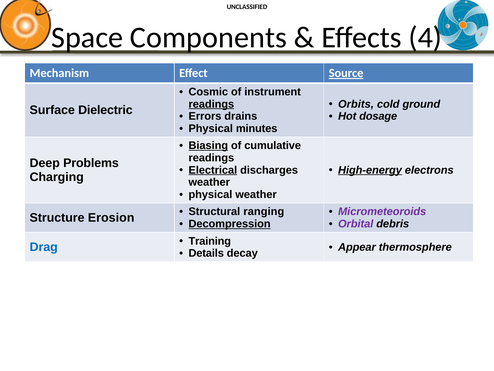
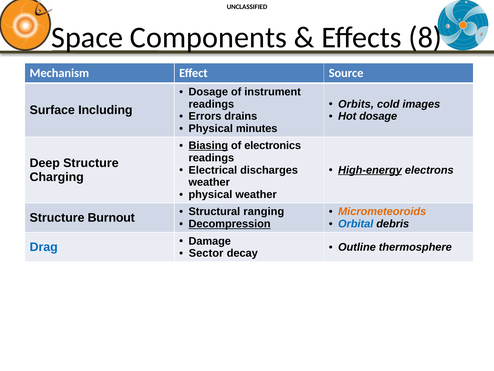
4: 4 -> 8
Source underline: present -> none
Cosmic at (208, 92): Cosmic -> Dosage
readings at (211, 104) underline: present -> none
ground: ground -> images
Dielectric: Dielectric -> Including
cumulative: cumulative -> electronics
Deep Problems: Problems -> Structure
Electrical underline: present -> none
Micrometeoroids colour: purple -> orange
Erosion: Erosion -> Burnout
Orbital colour: purple -> blue
Training: Training -> Damage
Appear: Appear -> Outline
Details: Details -> Sector
